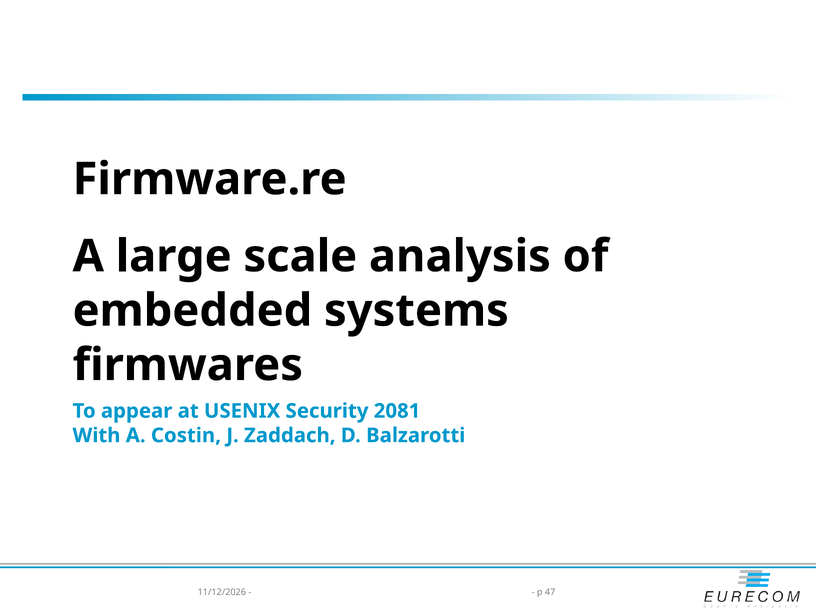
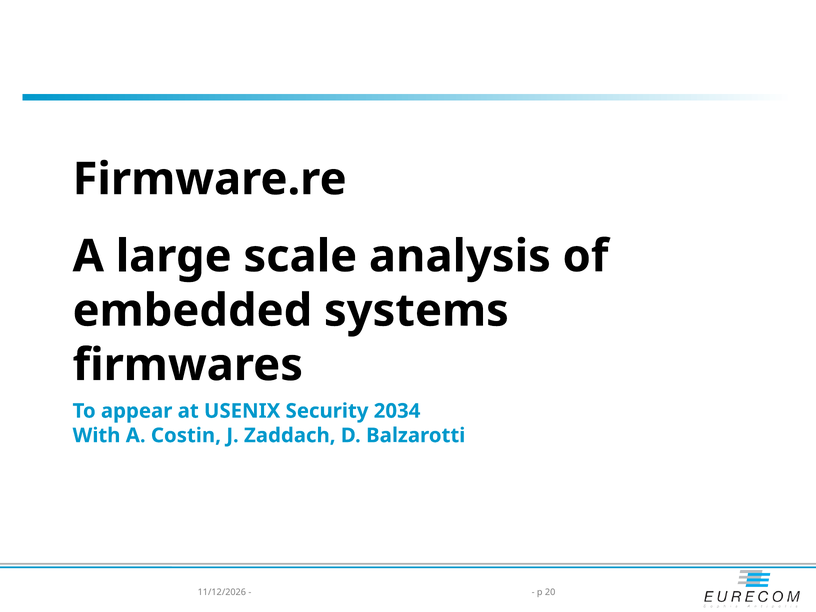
2081: 2081 -> 2034
47: 47 -> 20
